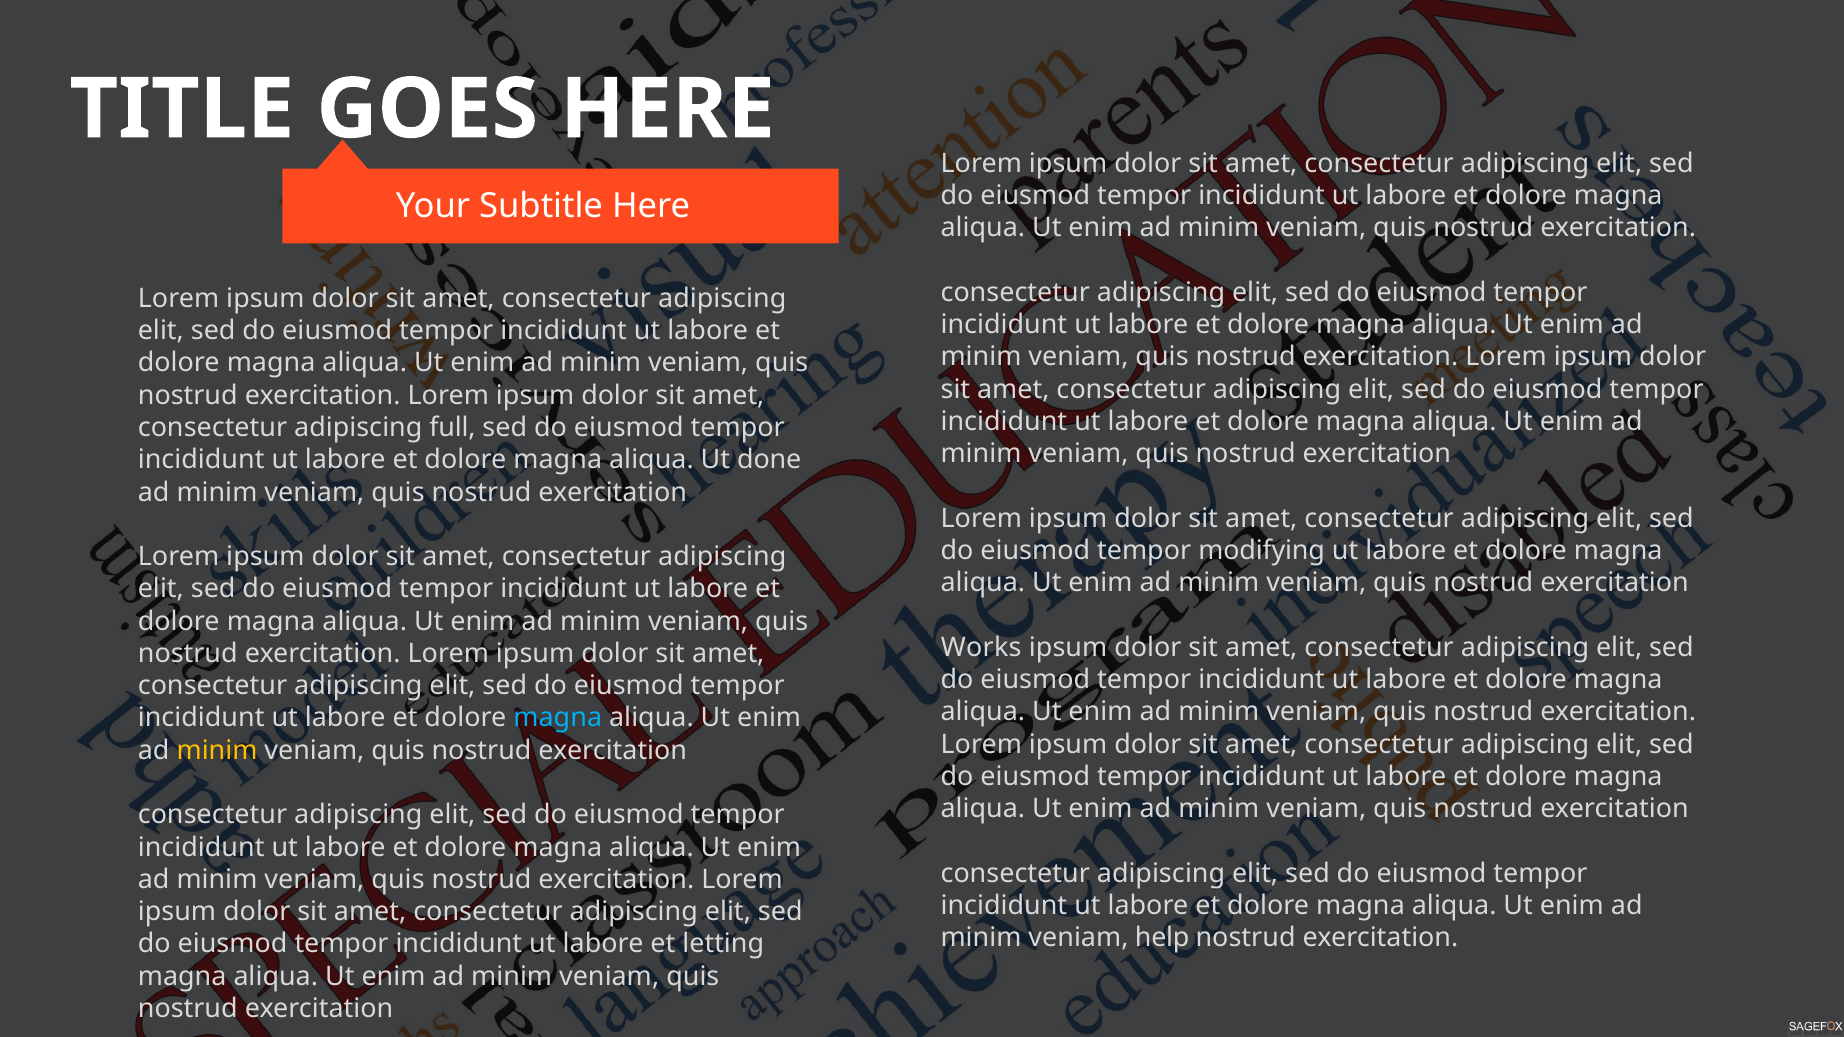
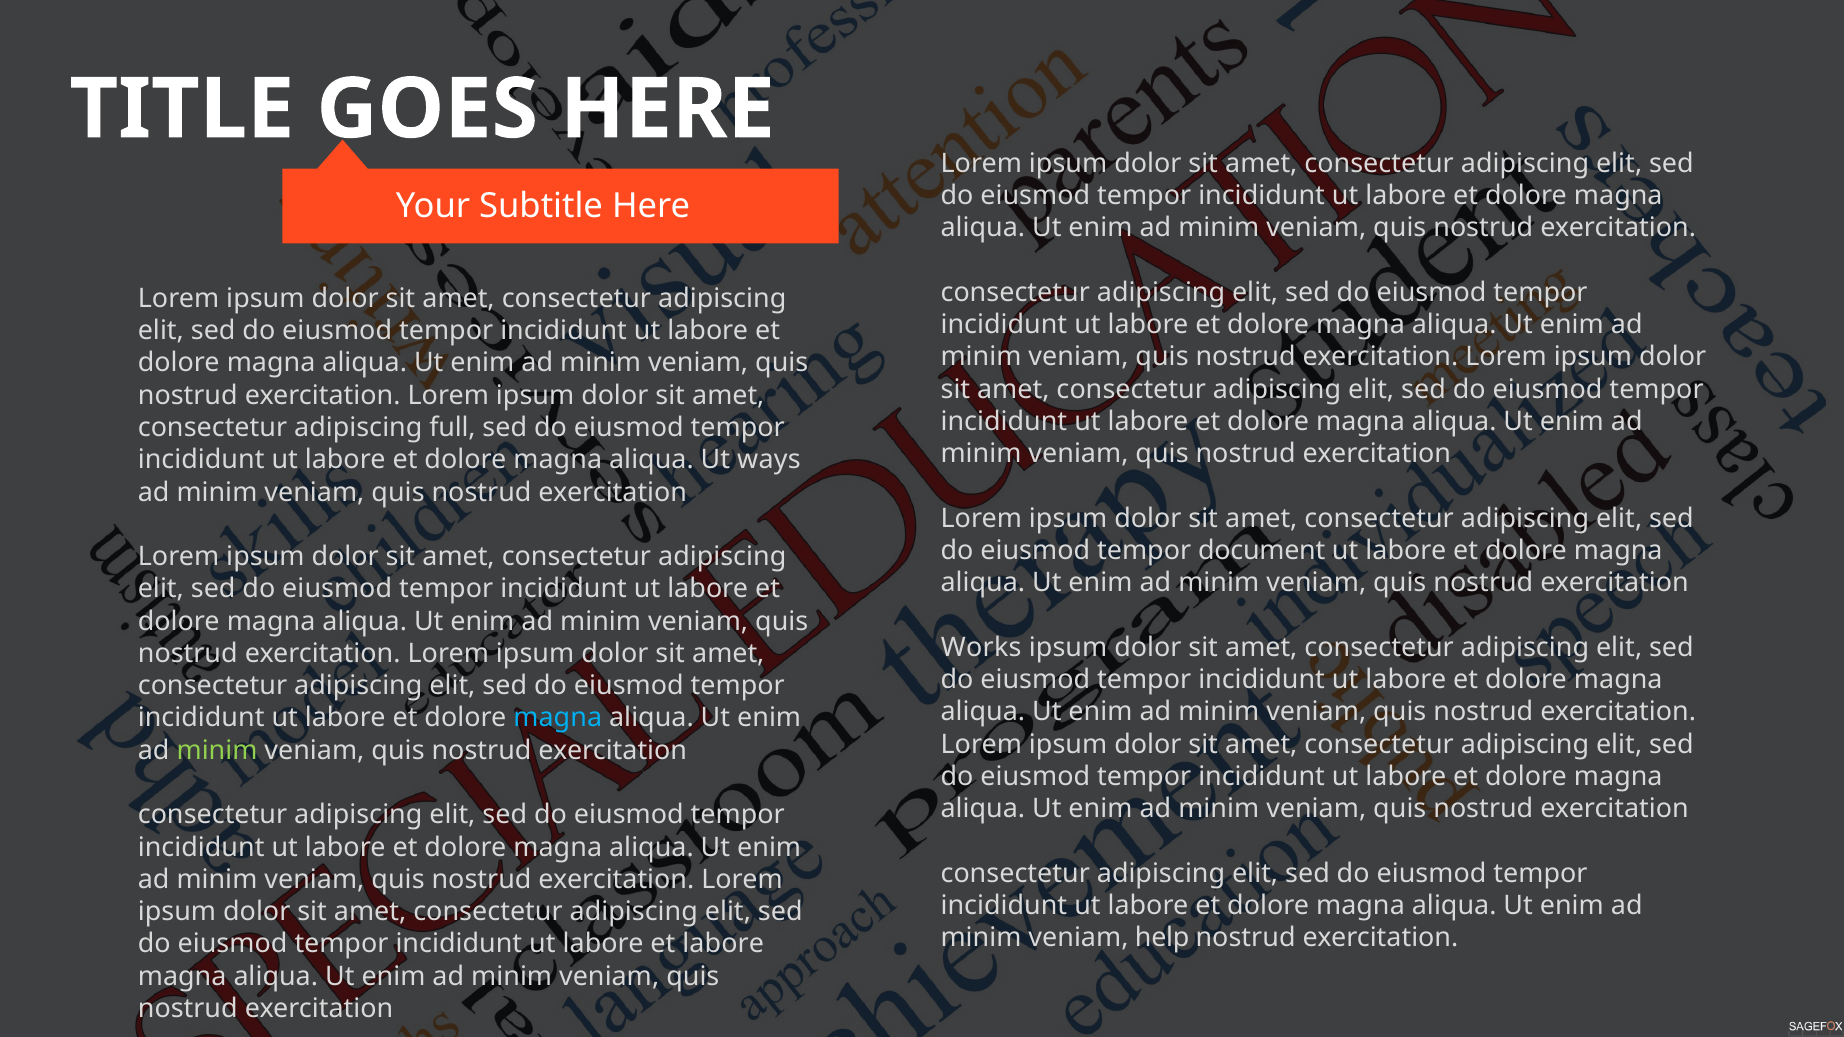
done: done -> ways
modifying: modifying -> document
minim at (217, 751) colour: yellow -> light green
et letting: letting -> labore
